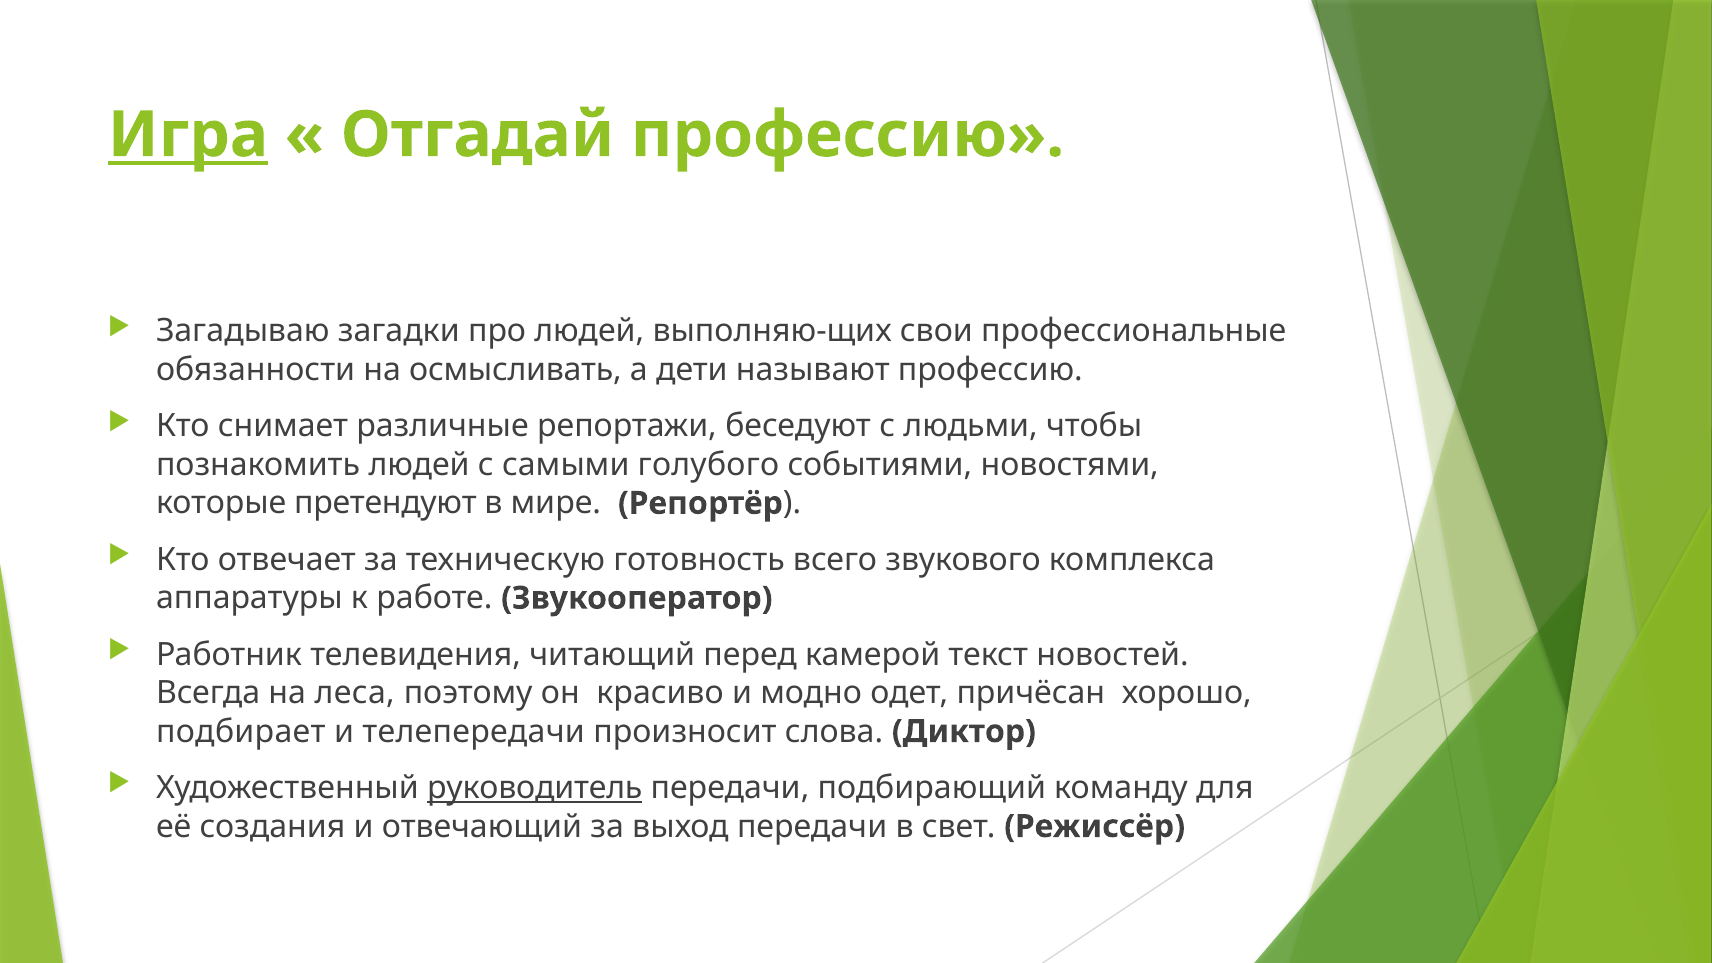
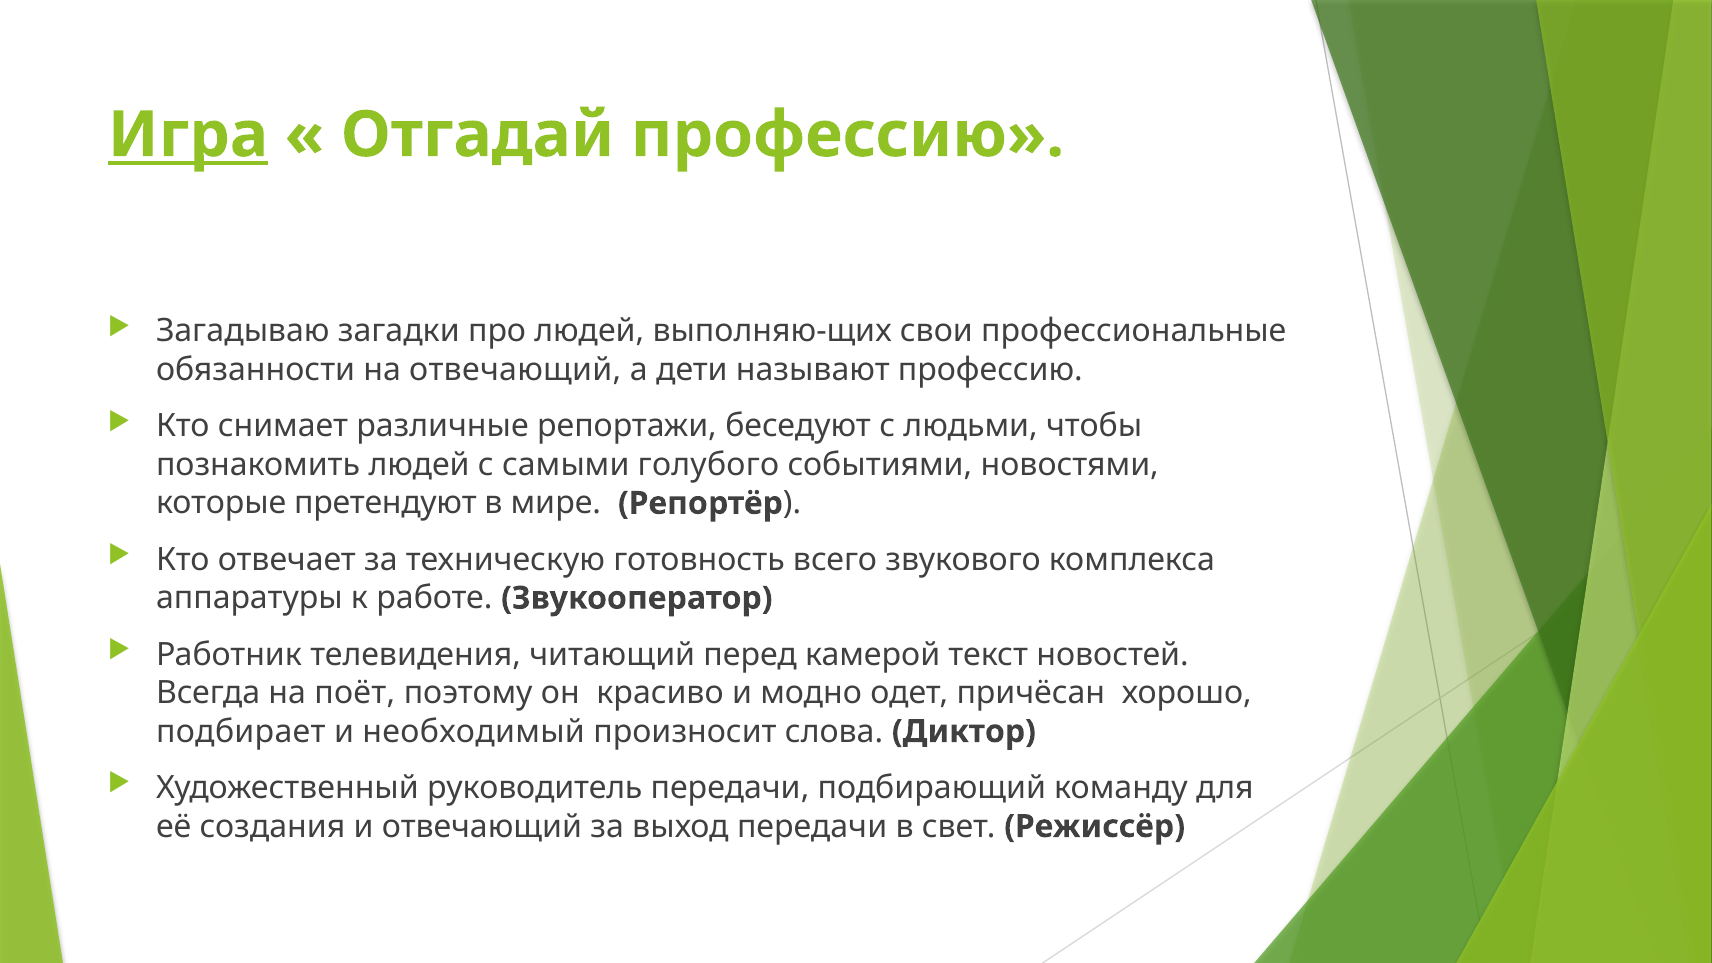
на осмысливать: осмысливать -> отвечающий
леса: леса -> поёт
телепередачи: телепередачи -> необходимый
руководитель underline: present -> none
